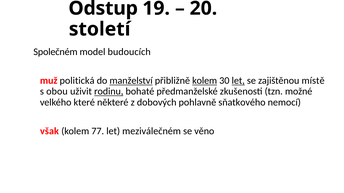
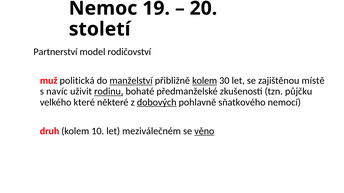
Odstup: Odstup -> Nemoc
Společném: Společném -> Partnerství
budoucích: budoucích -> rodičovství
let at (238, 81) underline: present -> none
obou: obou -> navíc
možné: možné -> půjčku
dobových underline: none -> present
však: však -> druh
77: 77 -> 10
věno underline: none -> present
